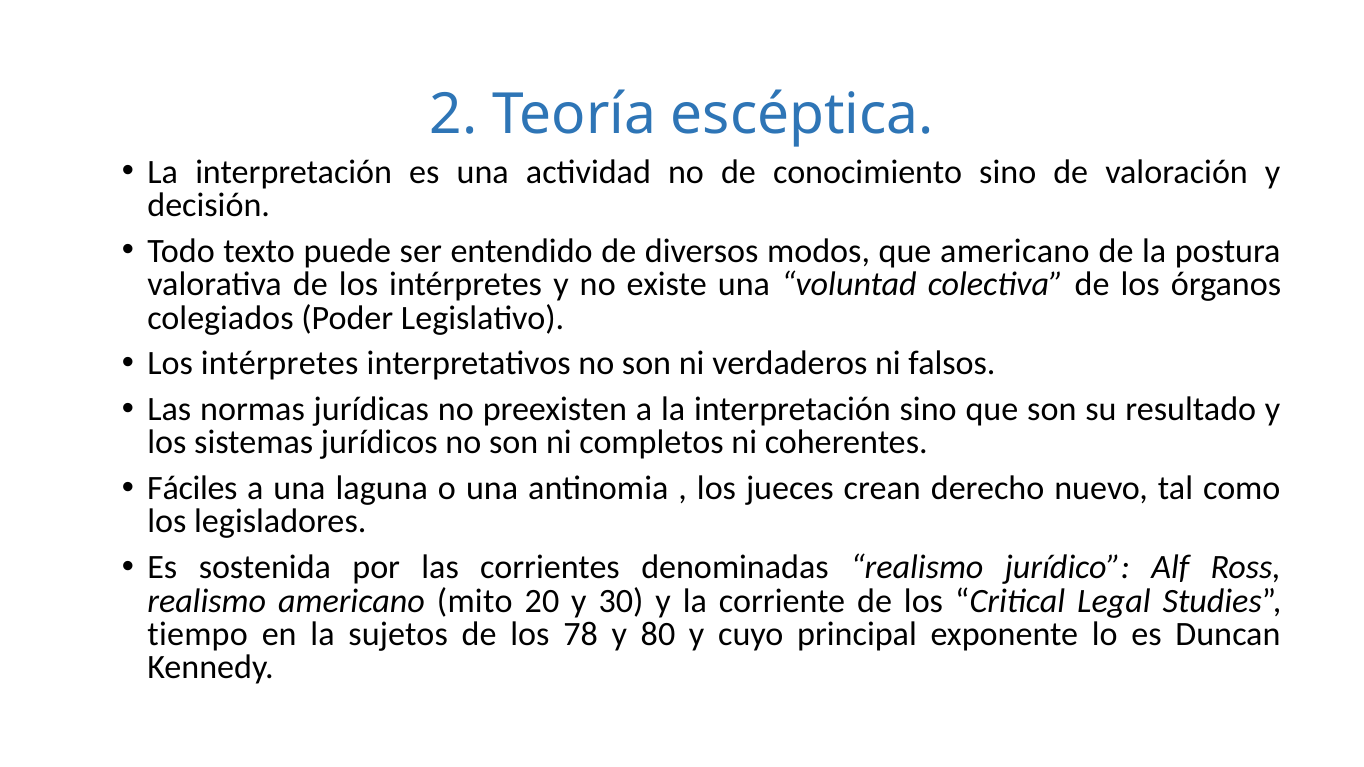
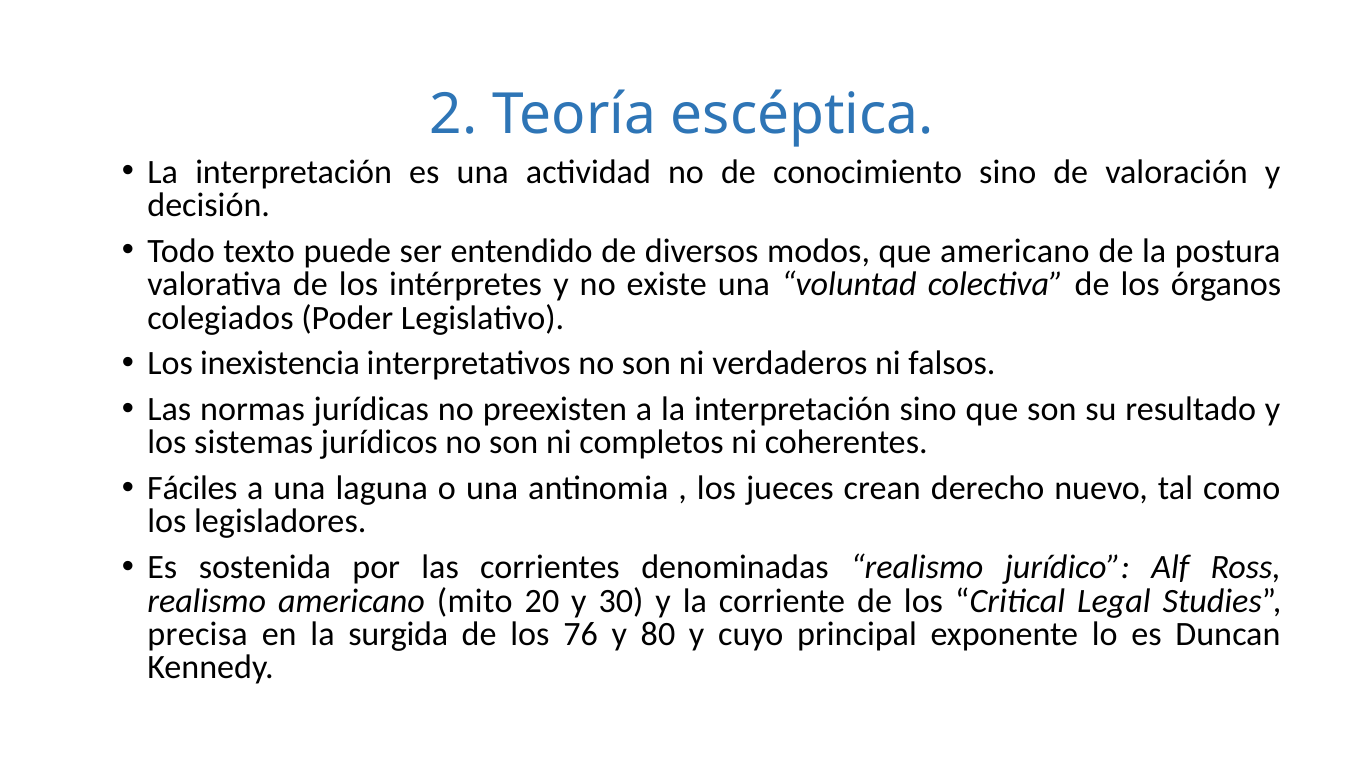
intérpretes at (280, 364): intérpretes -> inexistencia
tiempo: tiempo -> precisa
sujetos: sujetos -> surgida
78: 78 -> 76
